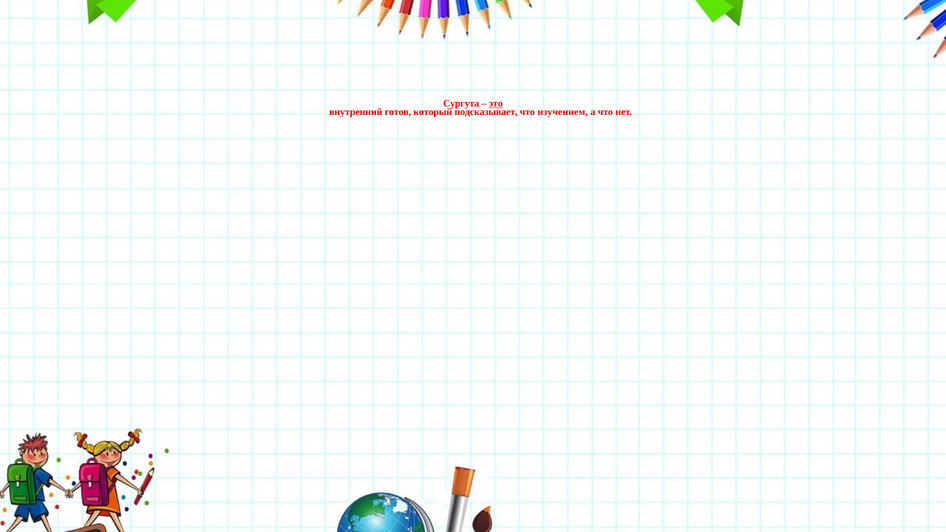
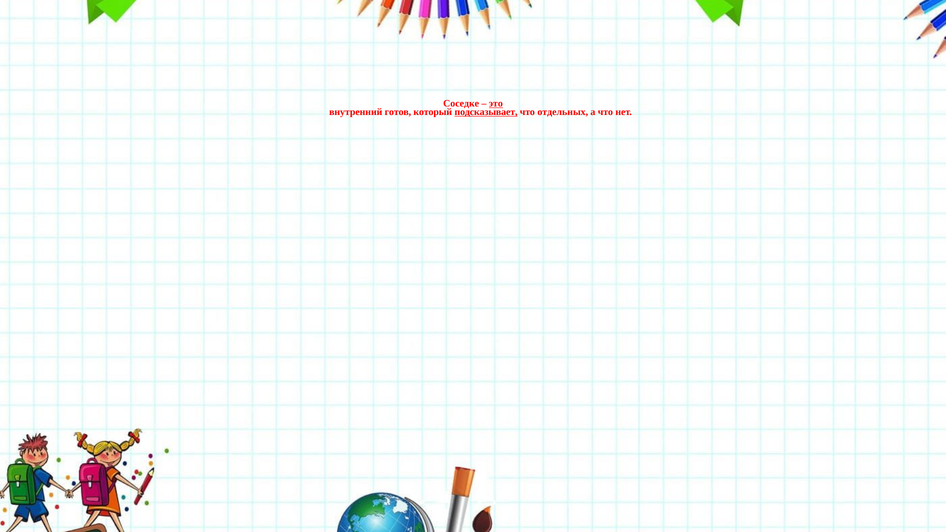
Сургута: Сургута -> Соседке
подсказывает underline: none -> present
изучением: изучением -> отдельных
